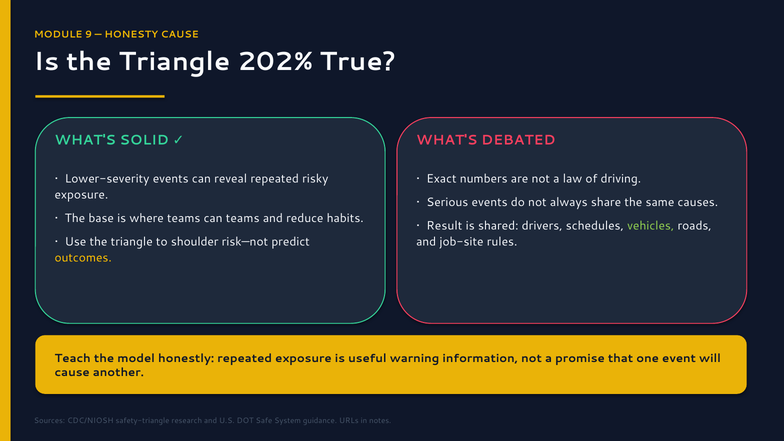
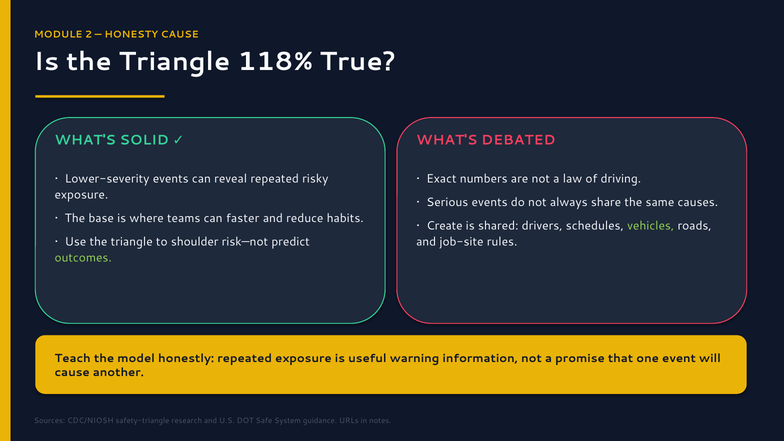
9: 9 -> 2
202%: 202% -> 118%
can teams: teams -> faster
Result: Result -> Create
outcomes colour: yellow -> light green
